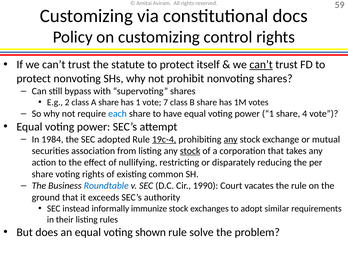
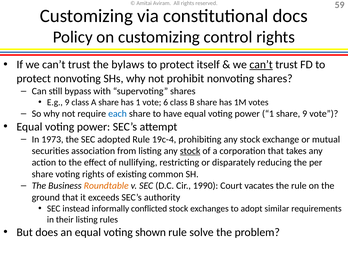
statute: statute -> bylaws
E.g 2: 2 -> 9
7: 7 -> 6
share 4: 4 -> 9
1984: 1984 -> 1973
19c-4 underline: present -> none
any at (231, 139) underline: present -> none
Roundtable colour: blue -> orange
immunize: immunize -> conflicted
